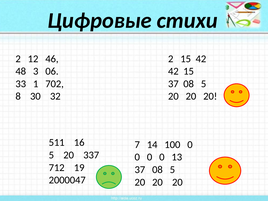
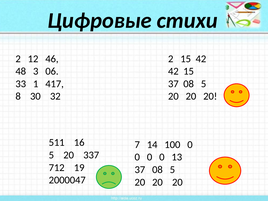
702: 702 -> 417
